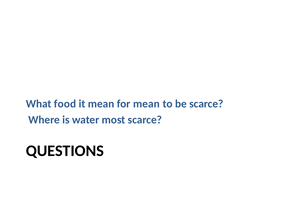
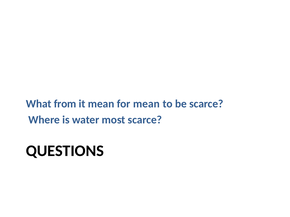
food: food -> from
